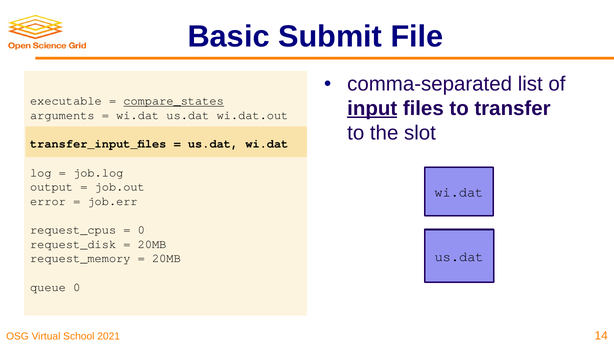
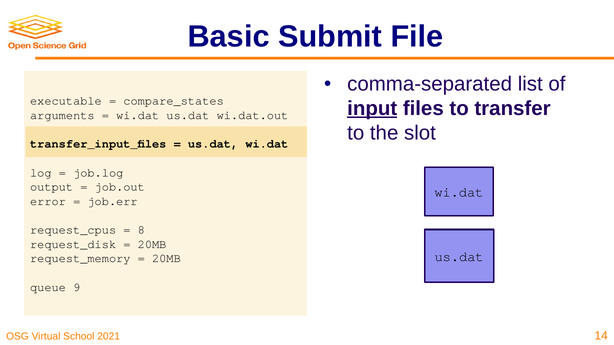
compare_states underline: present -> none
0 at (141, 230): 0 -> 8
queue 0: 0 -> 9
